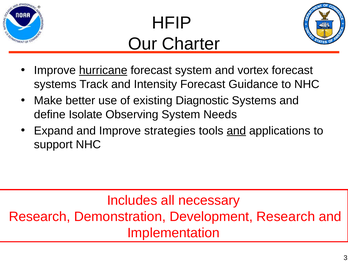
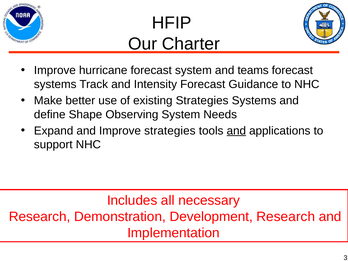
hurricane underline: present -> none
vortex: vortex -> teams
existing Diagnostic: Diagnostic -> Strategies
Isolate: Isolate -> Shape
